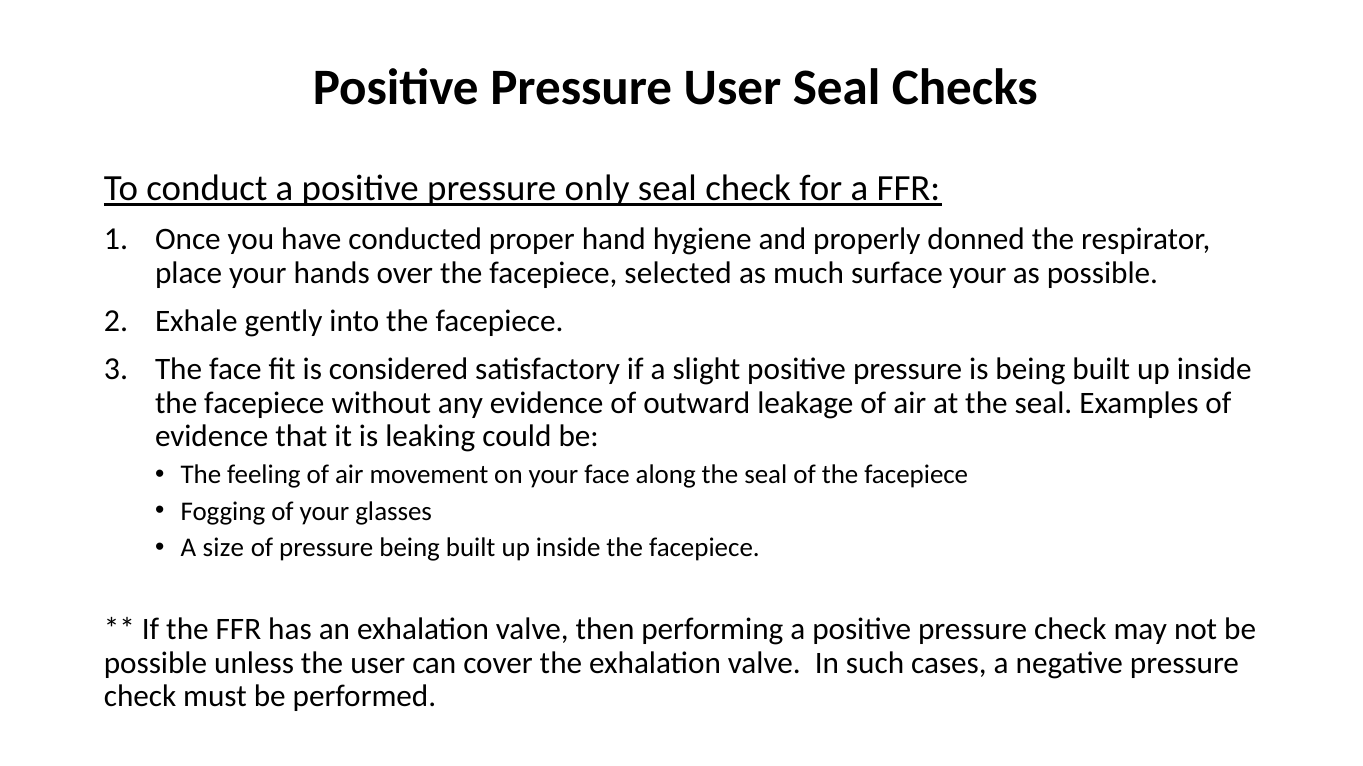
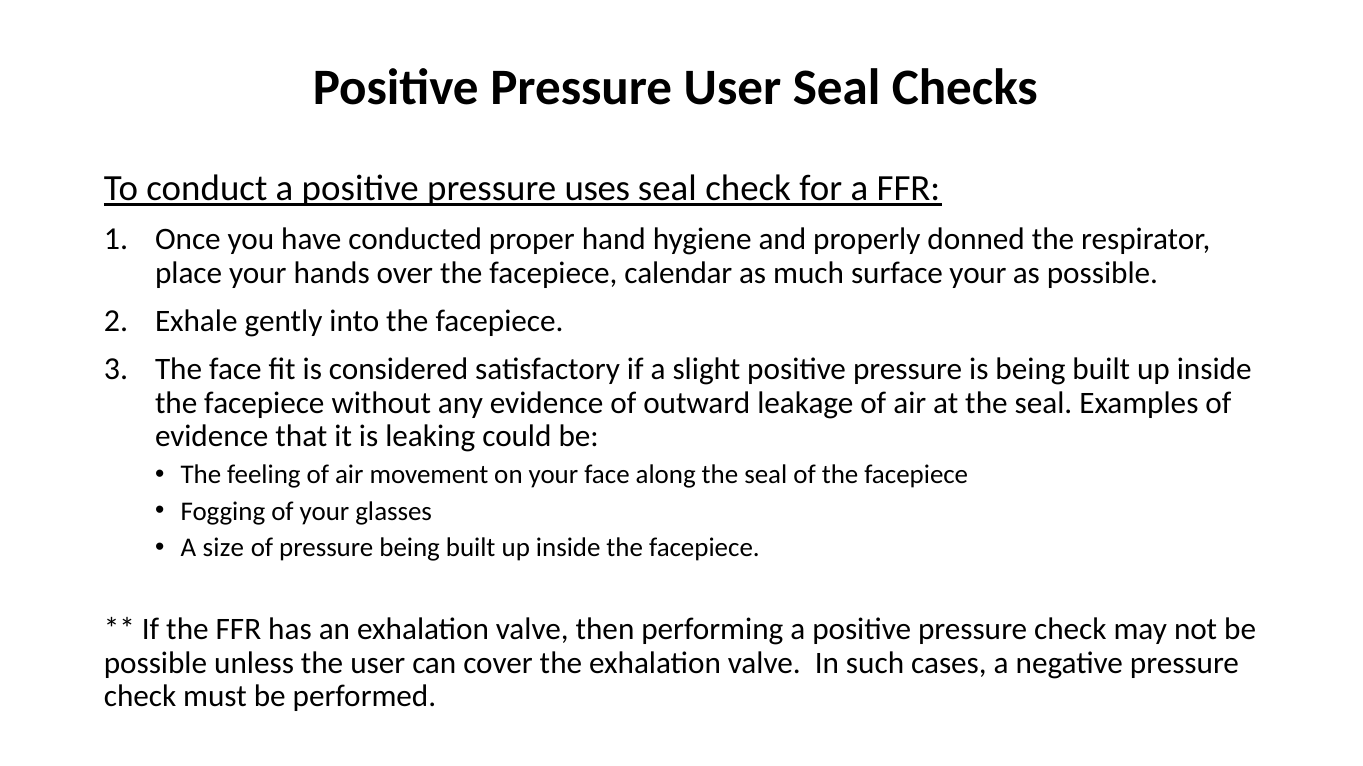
only: only -> uses
selected: selected -> calendar
